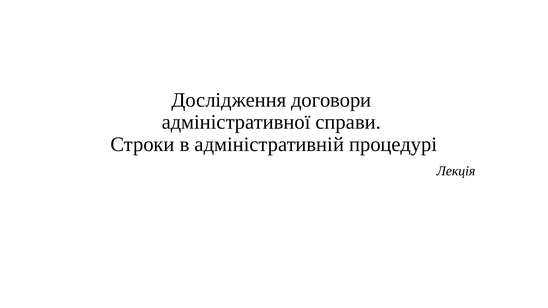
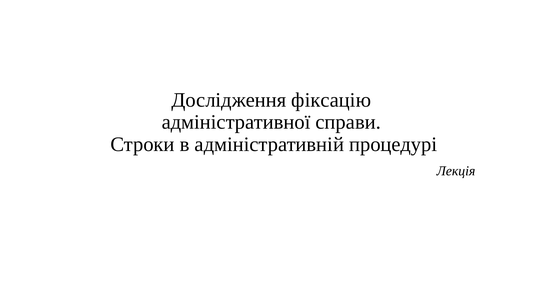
договори: договори -> фіксацію
